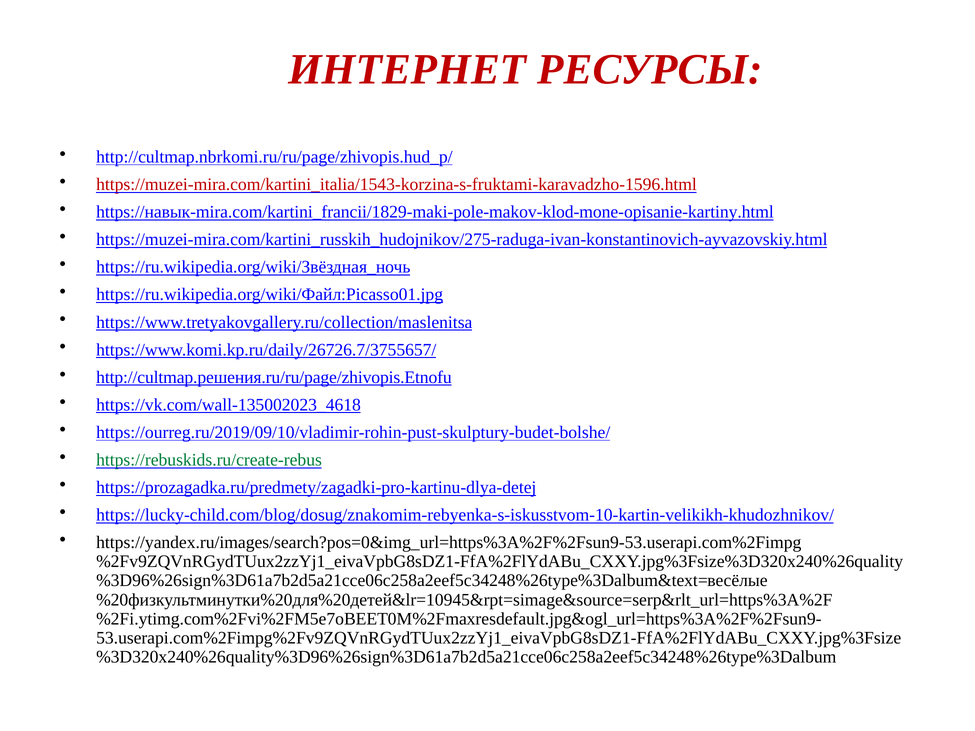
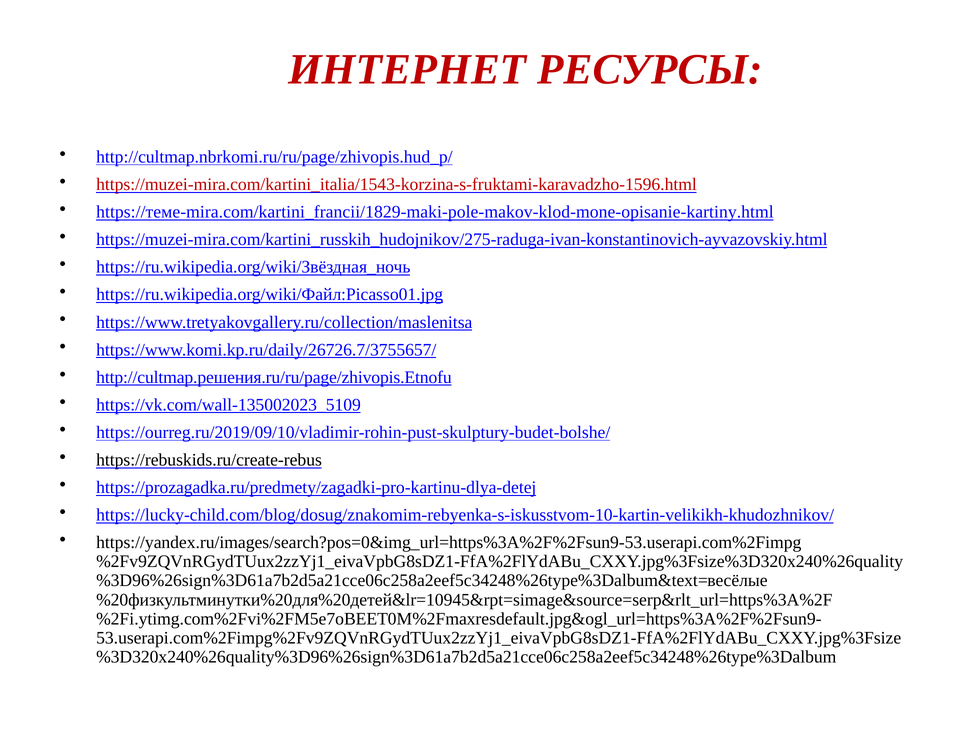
https://навык-mira.com/kartini_francii/1829-maki-pole-makov-klod-mone-opisanie-kartiny.html: https://навык-mira.com/kartini_francii/1829-maki-pole-makov-klod-mone-opisanie-kartiny.html -> https://теме-mira.com/kartini_francii/1829-maki-pole-makov-klod-mone-opisanie-kartiny.html
https://vk.com/wall-135002023_4618: https://vk.com/wall-135002023_4618 -> https://vk.com/wall-135002023_5109
https://rebuskids.ru/create-rebus colour: green -> black
